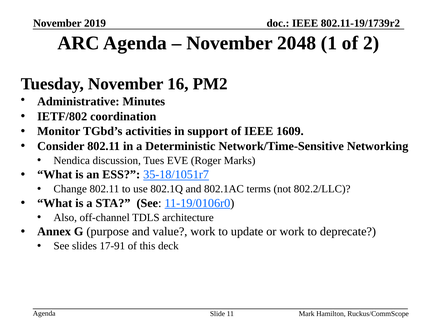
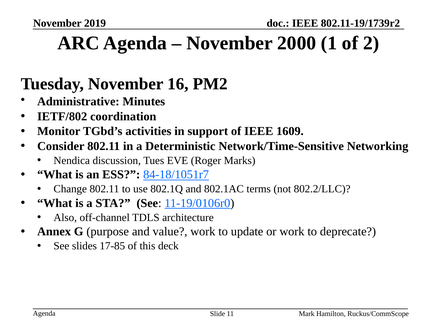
2048: 2048 -> 2000
35-18/1051r7: 35-18/1051r7 -> 84-18/1051r7
17-91: 17-91 -> 17-85
